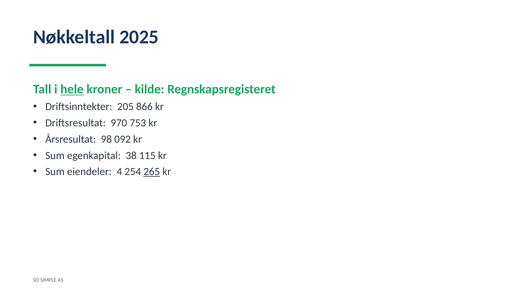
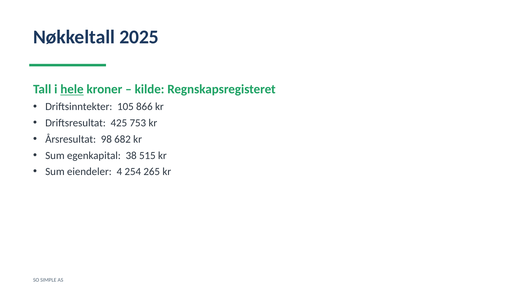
205: 205 -> 105
970: 970 -> 425
092: 092 -> 682
115: 115 -> 515
265 underline: present -> none
